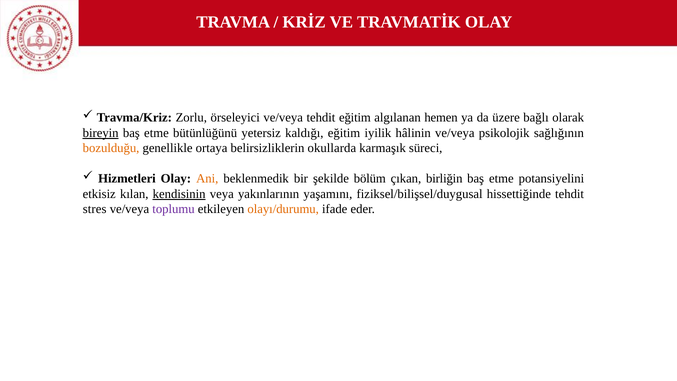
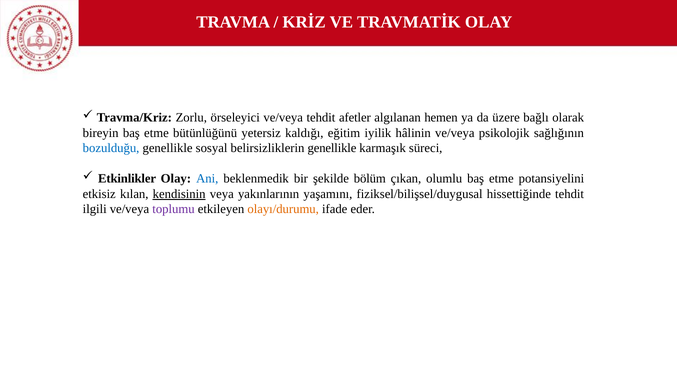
tehdit eğitim: eğitim -> afetler
bireyin underline: present -> none
bozulduğu colour: orange -> blue
ortaya: ortaya -> sosyal
belirsizliklerin okullarda: okullarda -> genellikle
Hizmetleri: Hizmetleri -> Etkinlikler
Ani colour: orange -> blue
birliğin: birliğin -> olumlu
stres: stres -> ilgili
